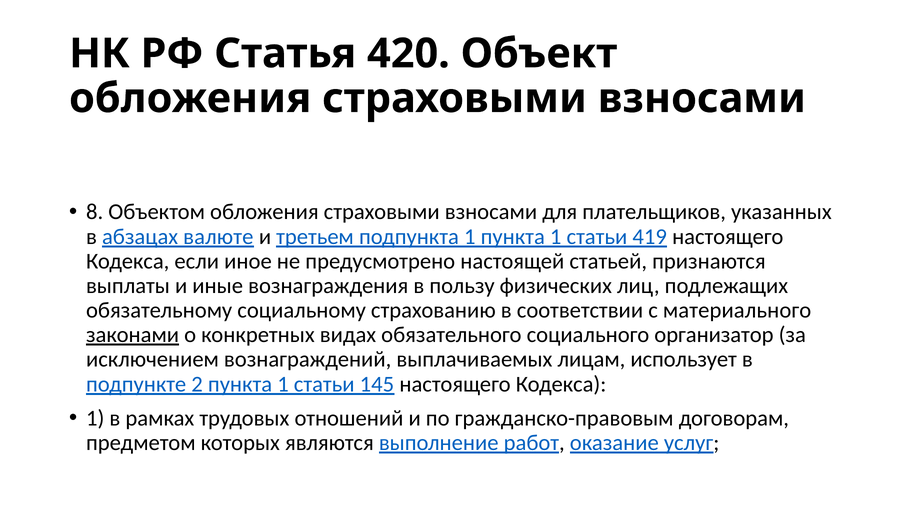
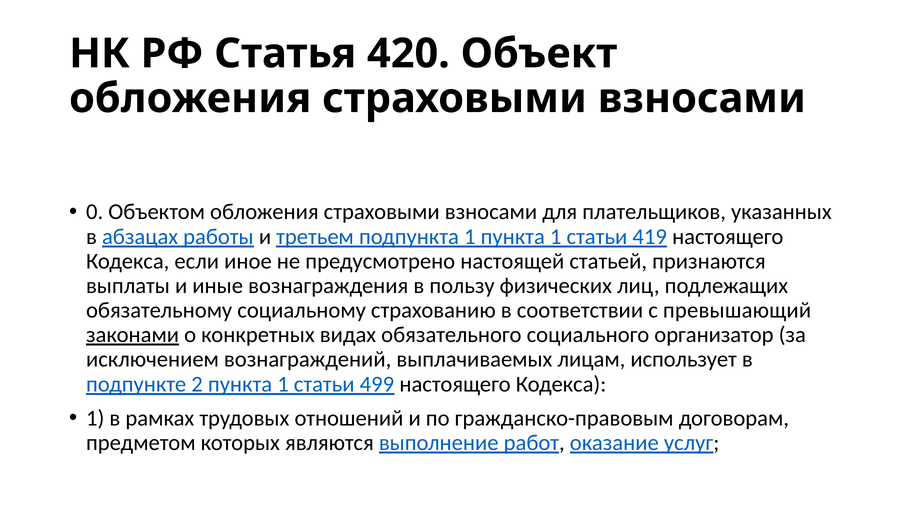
8: 8 -> 0
валюте: валюте -> работы
материального: материального -> превышающий
145: 145 -> 499
